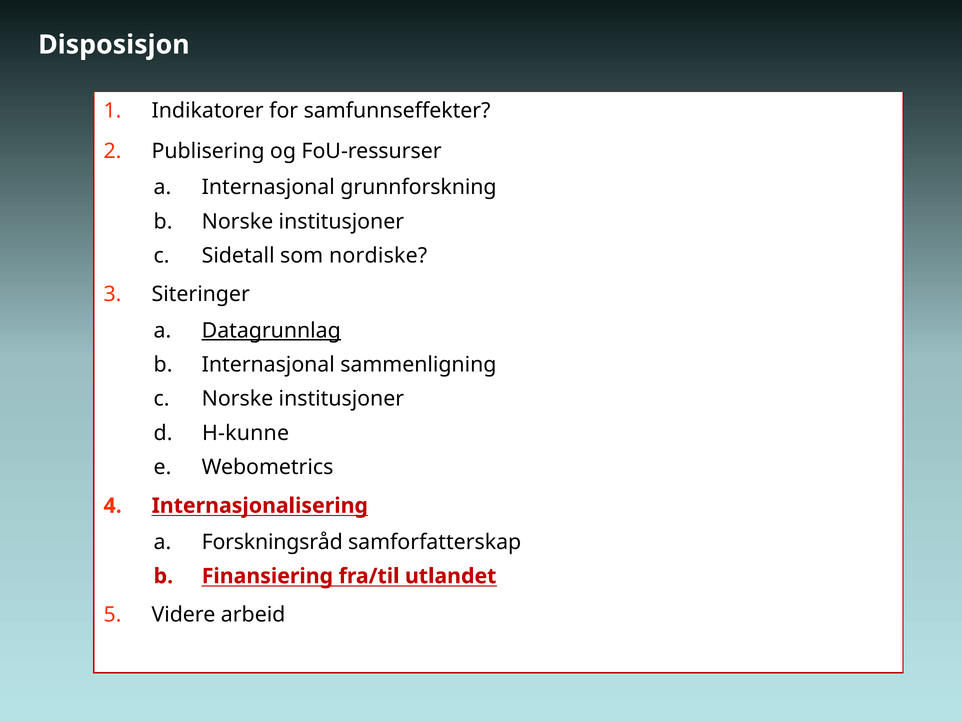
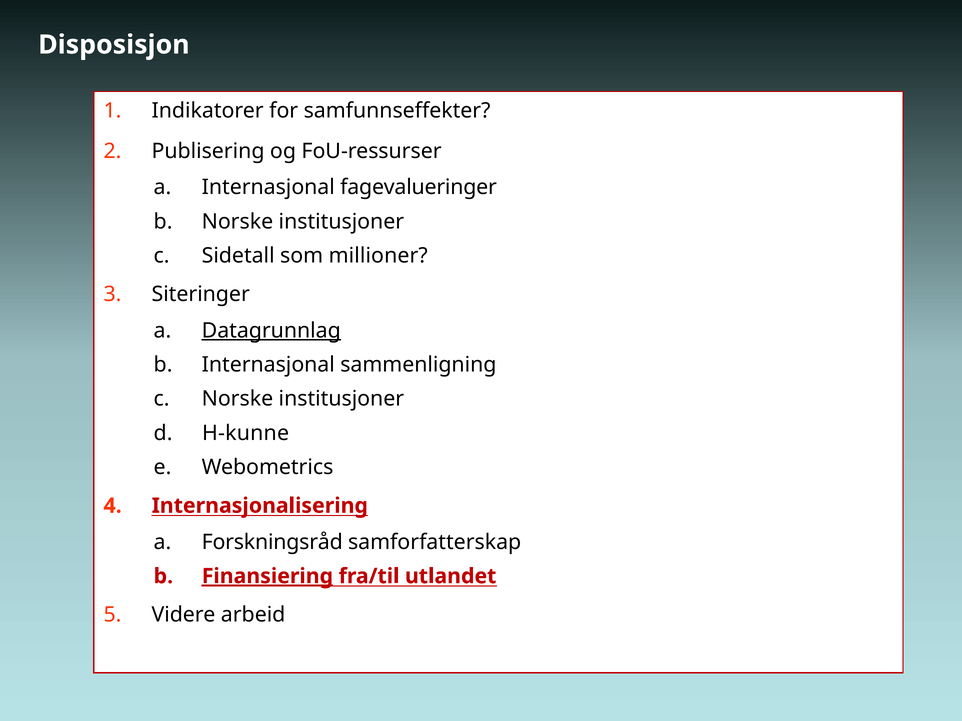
grunnforskning: grunnforskning -> fagevalueringer
nordiske: nordiske -> millioner
Finansiering underline: none -> present
